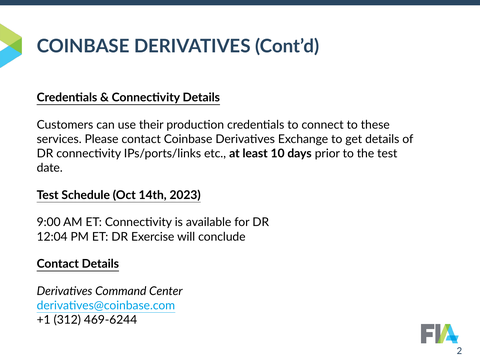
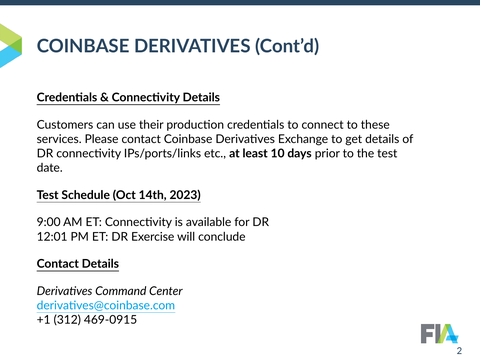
12:04: 12:04 -> 12:01
469-6244: 469-6244 -> 469-0915
